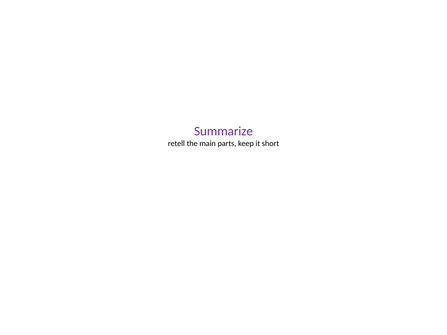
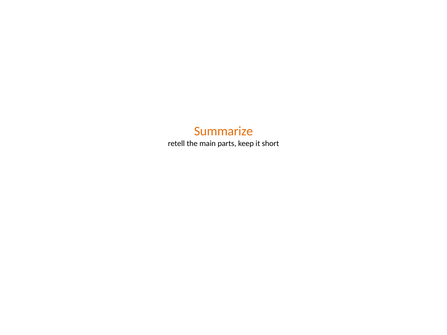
Summarize colour: purple -> orange
